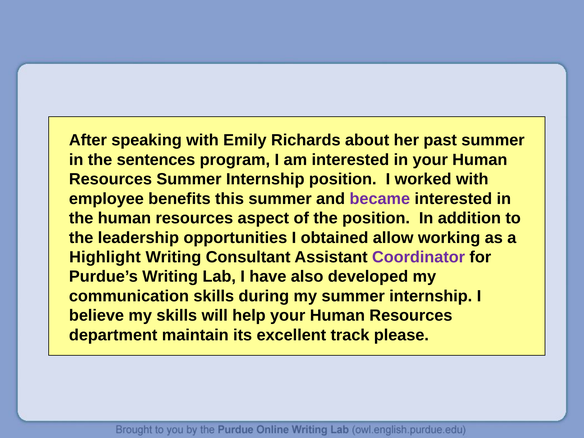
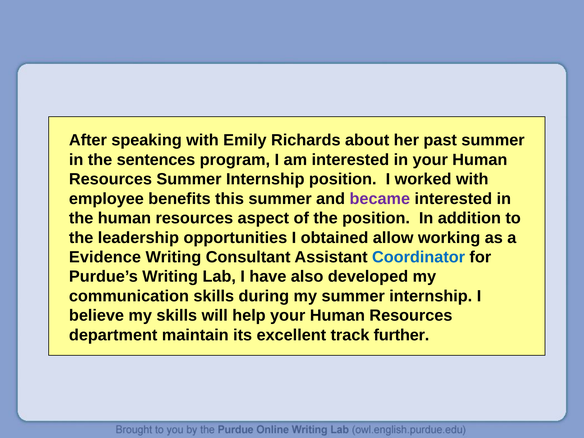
Highlight: Highlight -> Evidence
Coordinator colour: purple -> blue
please: please -> further
